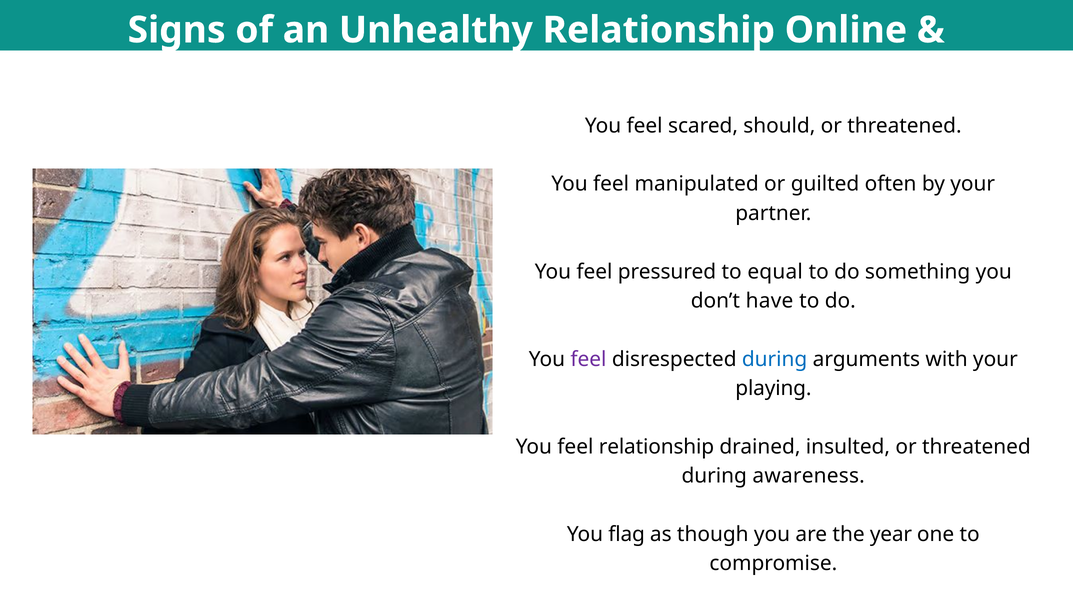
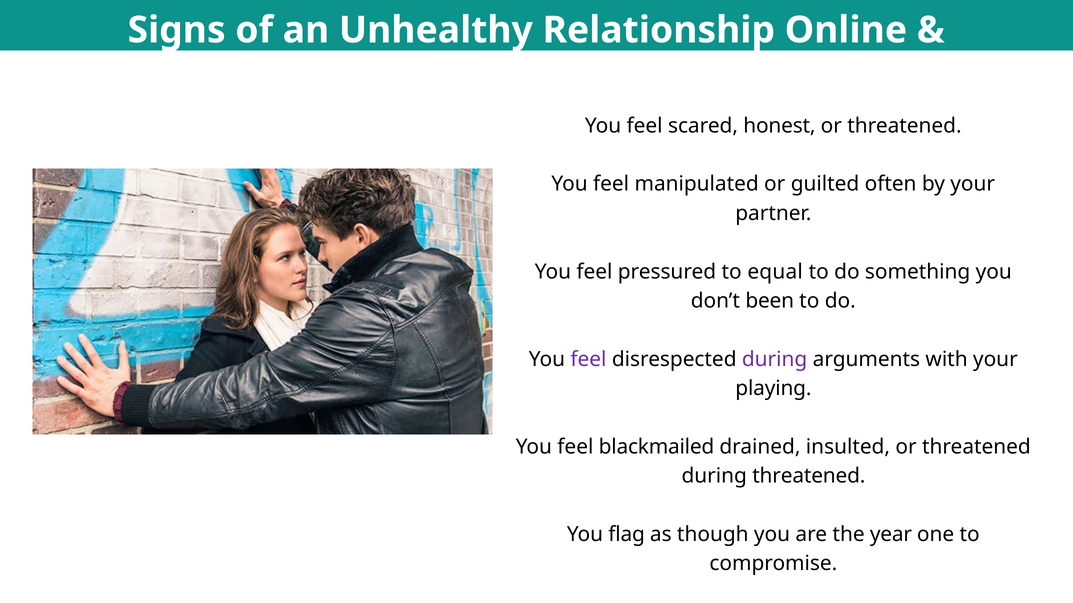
should: should -> honest
have: have -> been
during at (775, 360) colour: blue -> purple
feel relationship: relationship -> blackmailed
during awareness: awareness -> threatened
